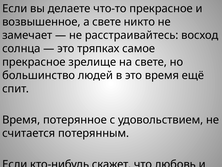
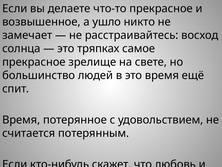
а свете: свете -> ушло
